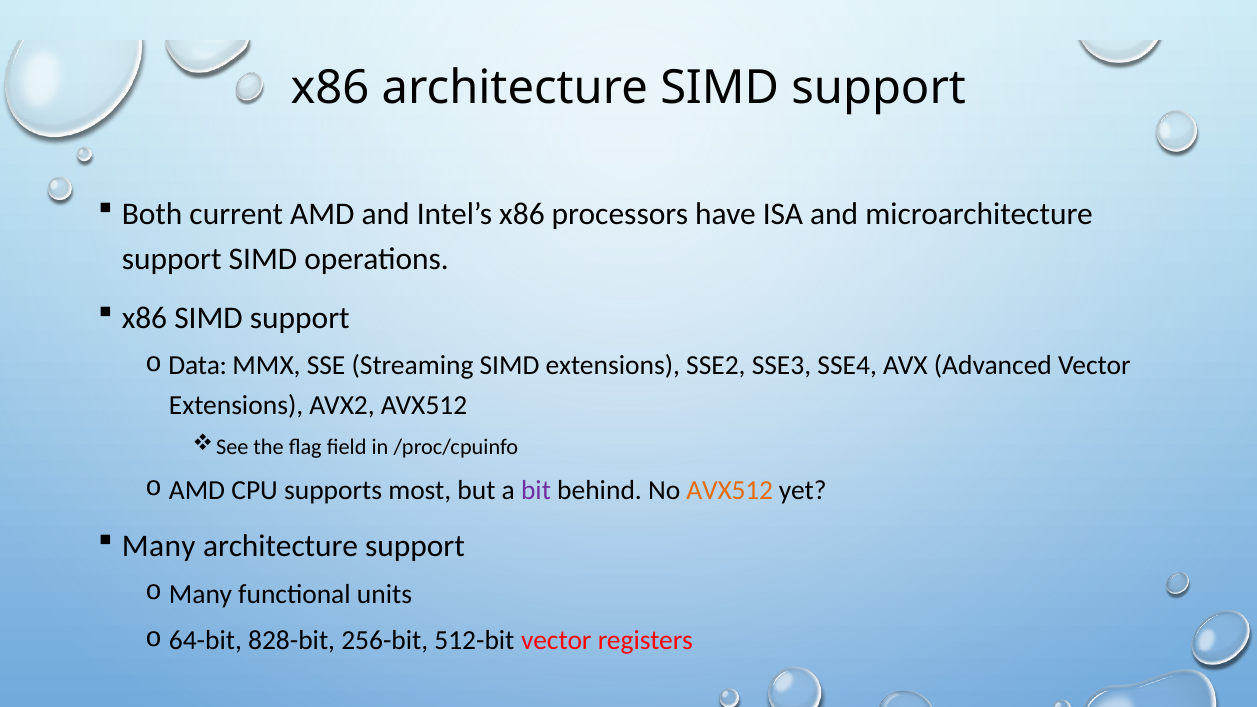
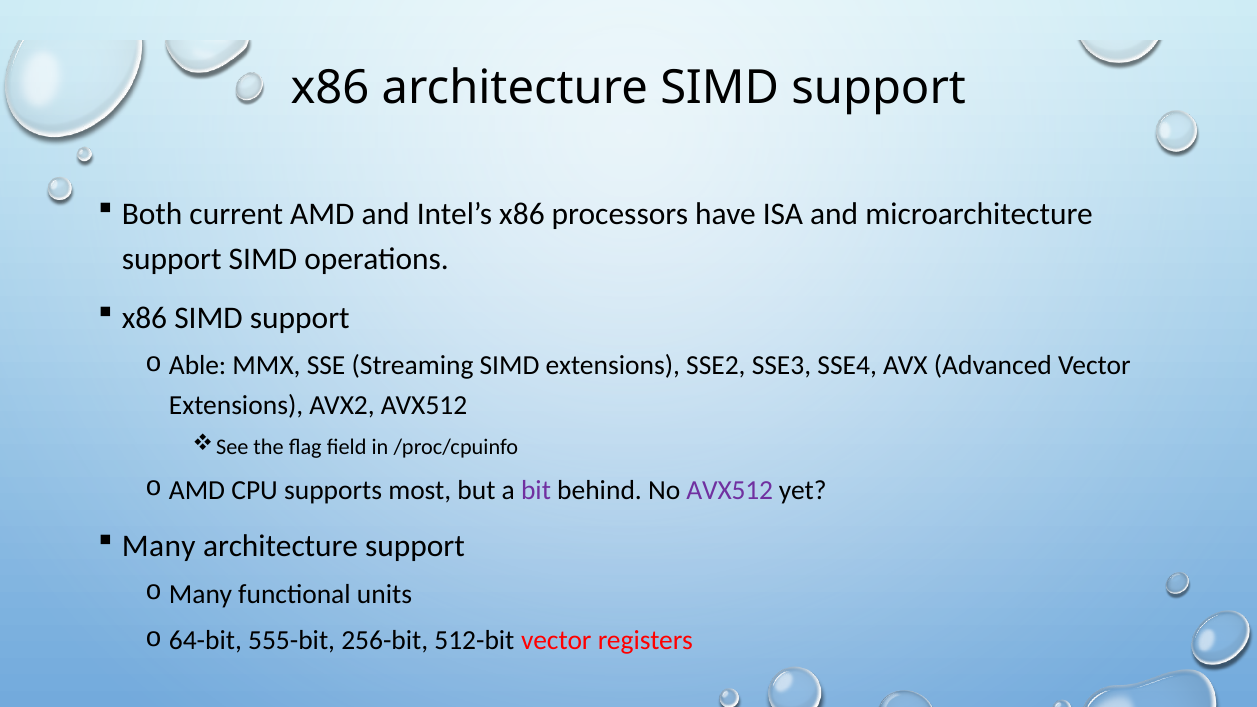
Data: Data -> Able
AVX512 at (730, 490) colour: orange -> purple
828-bit: 828-bit -> 555-bit
